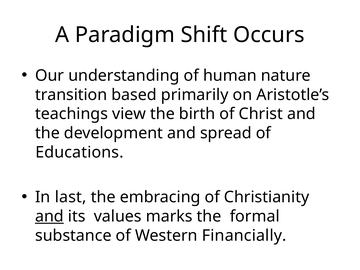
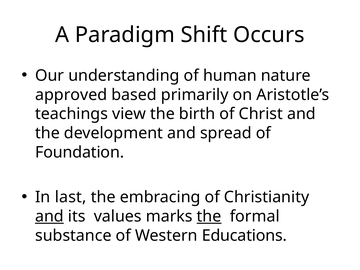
transition: transition -> approved
Educations: Educations -> Foundation
the at (209, 216) underline: none -> present
Financially: Financially -> Educations
